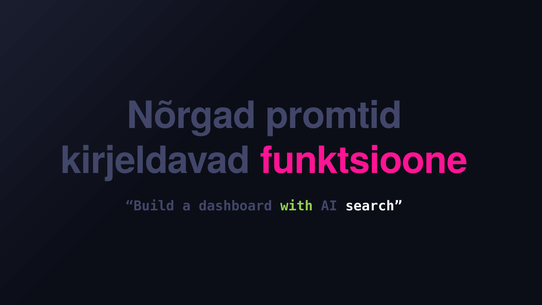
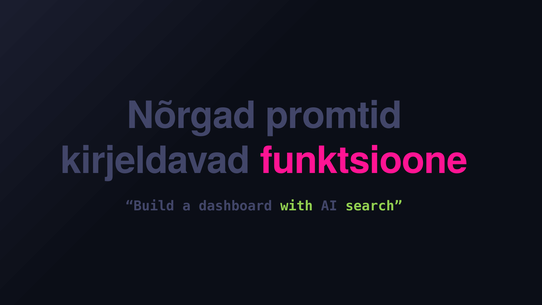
search colour: white -> light green
